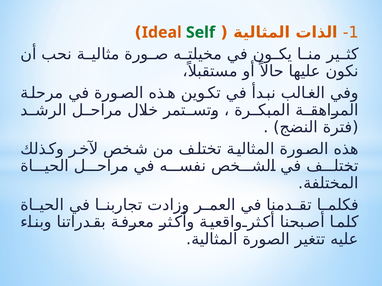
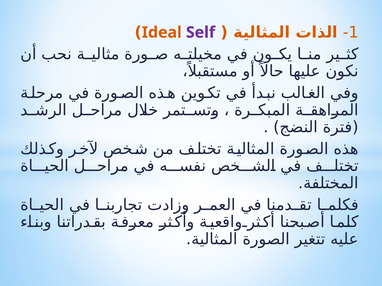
Self colour: green -> purple
